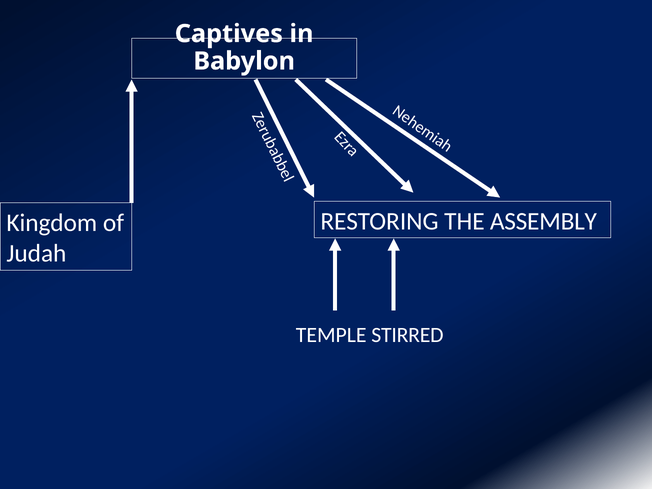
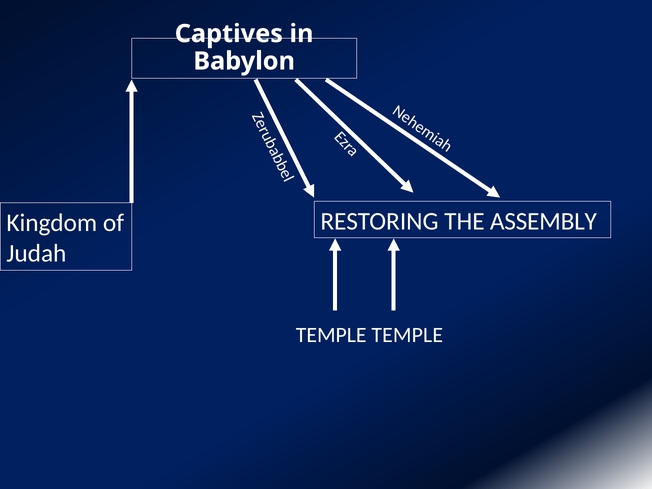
TEMPLE STIRRED: STIRRED -> TEMPLE
